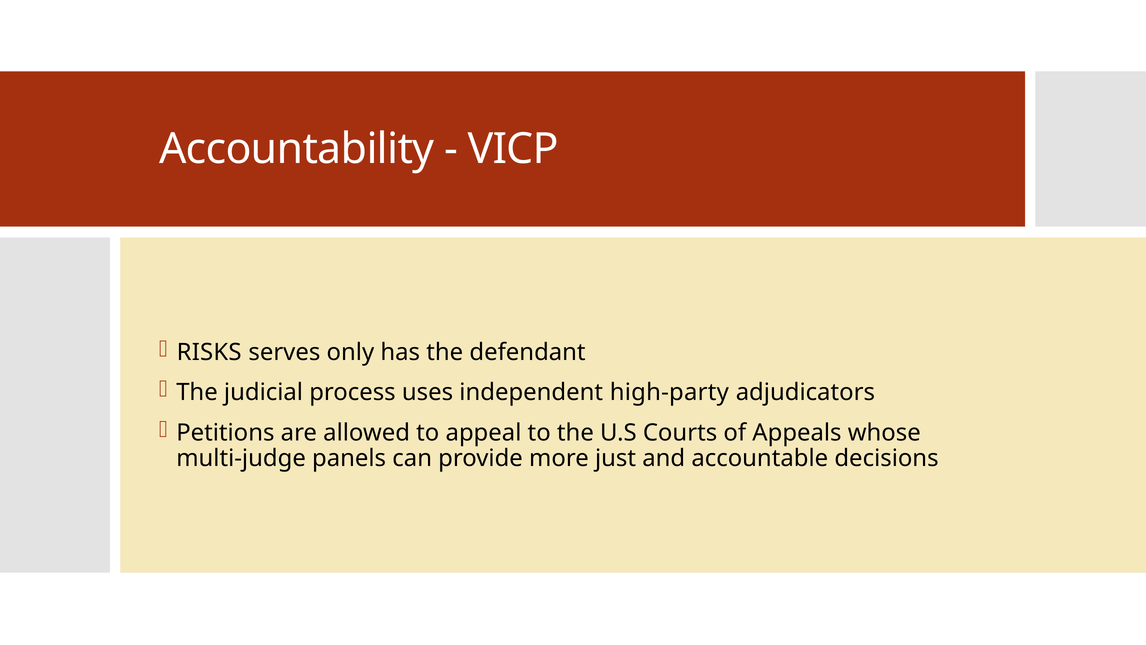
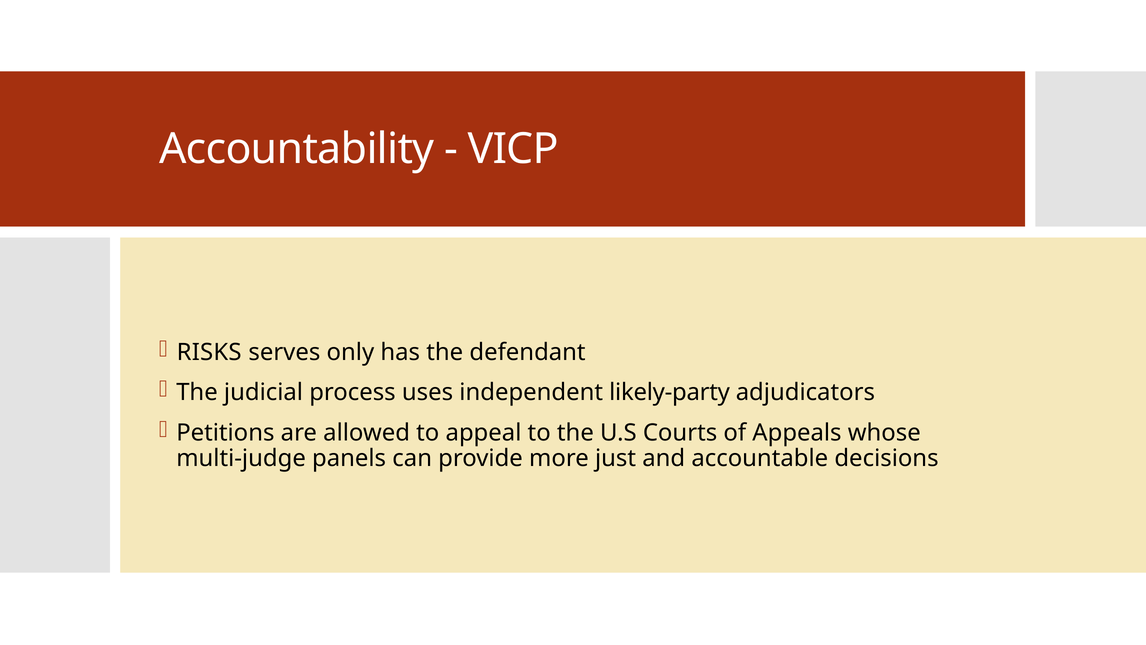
high-party: high-party -> likely-party
